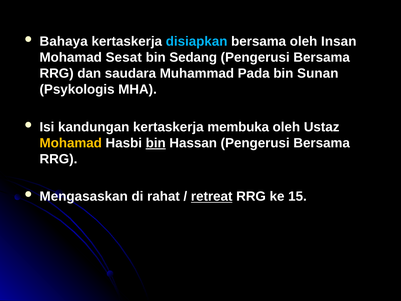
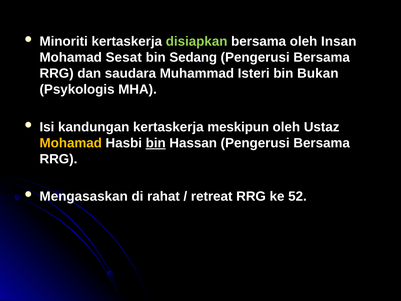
Bahaya: Bahaya -> Minoriti
disiapkan colour: light blue -> light green
Pada: Pada -> Isteri
Sunan: Sunan -> Bukan
membuka: membuka -> meskipun
retreat underline: present -> none
15: 15 -> 52
